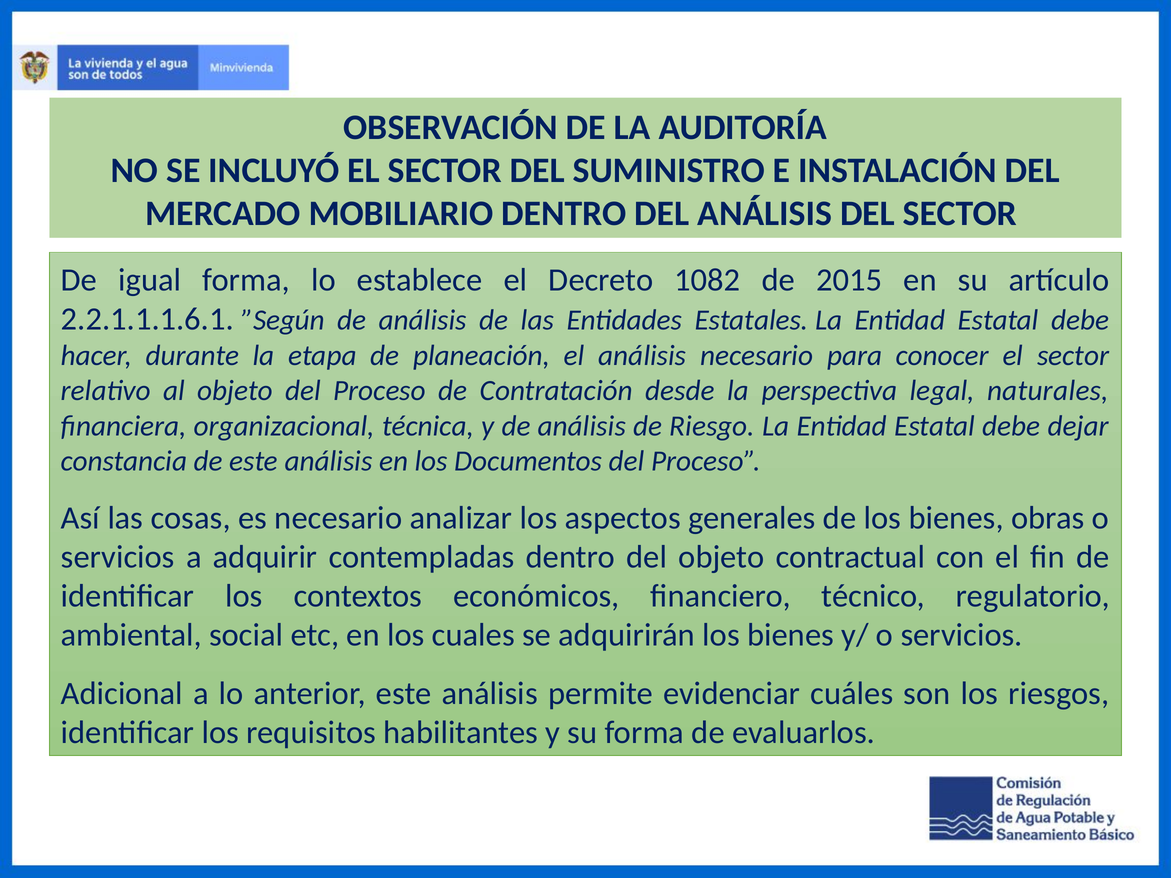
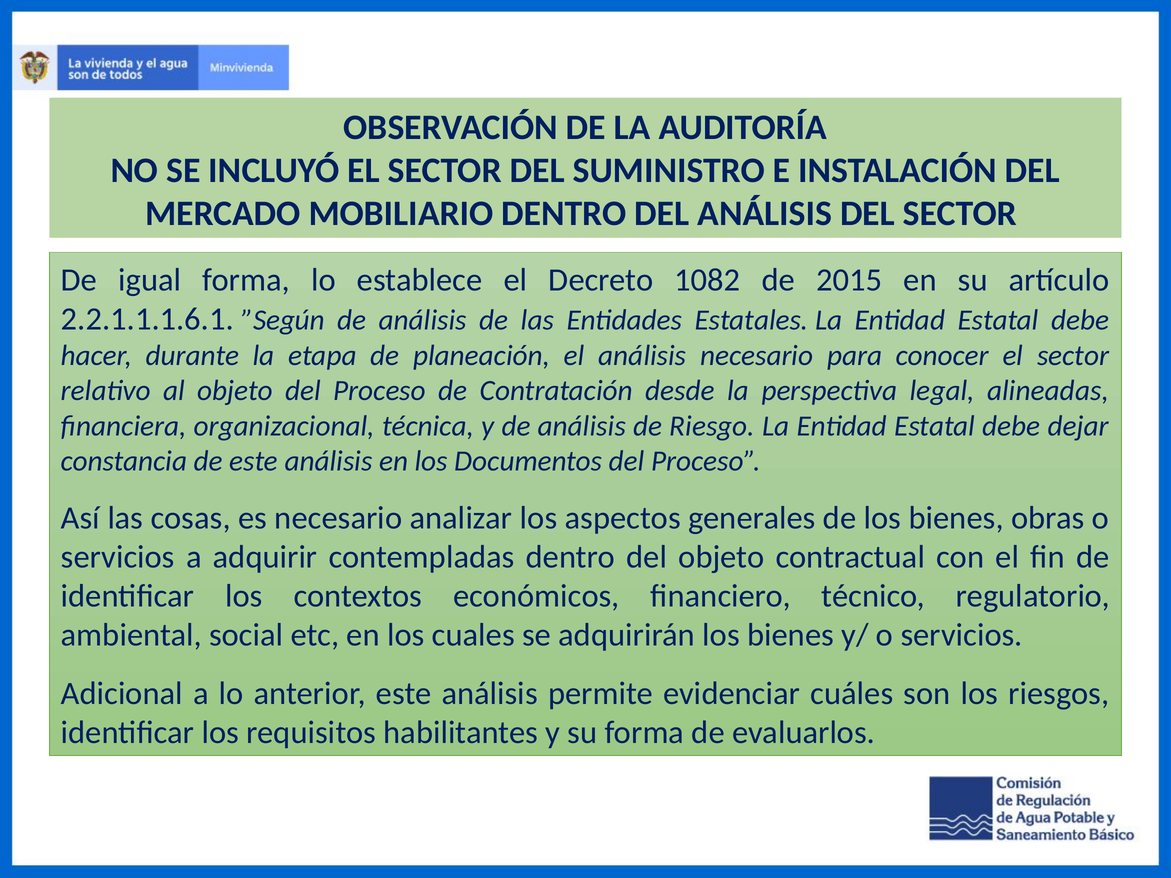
naturales: naturales -> alineadas
